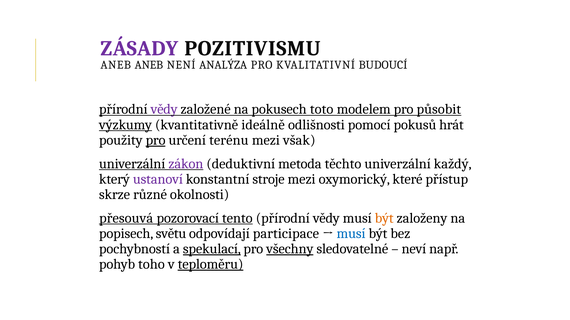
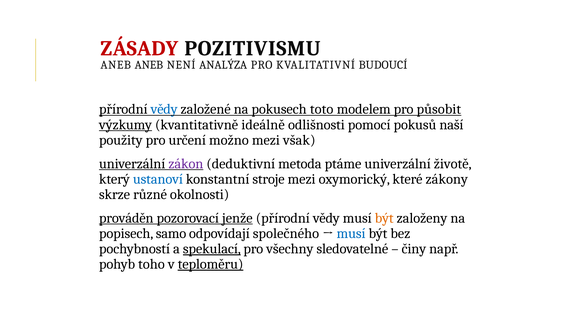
ZÁSADY colour: purple -> red
vědy at (164, 110) colour: purple -> blue
hrát: hrát -> naší
pro at (156, 140) underline: present -> none
terénu: terénu -> možno
těchto: těchto -> ptáme
každý: každý -> životě
ustanoví colour: purple -> blue
přístup: přístup -> zákony
přesouvá: přesouvá -> prováděn
tento: tento -> jenže
světu: světu -> samo
participace: participace -> společného
všechny underline: present -> none
neví: neví -> činy
